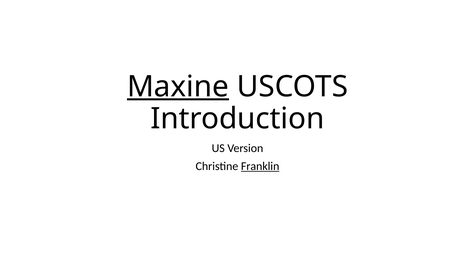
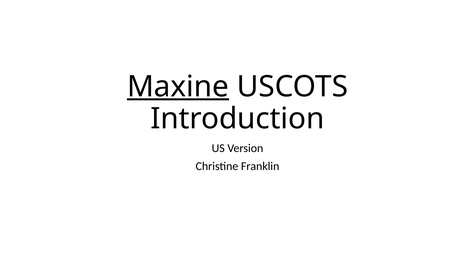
Franklin underline: present -> none
